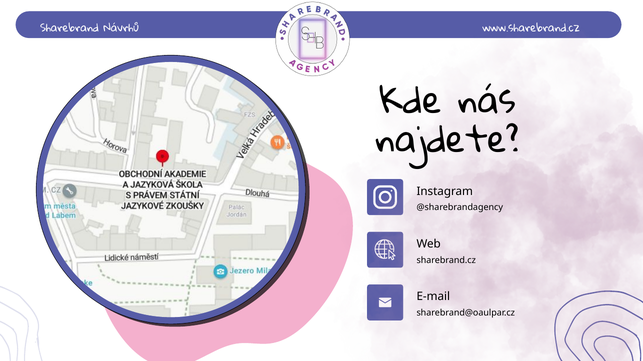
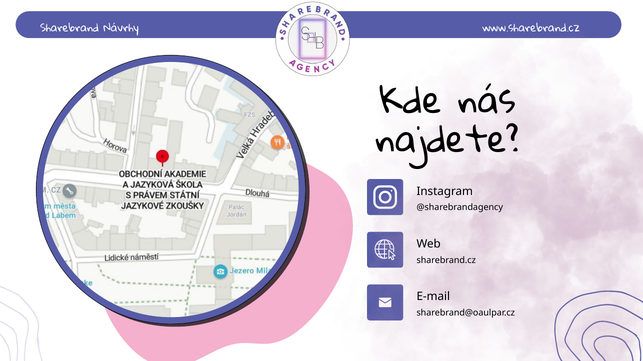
Návrhů: Návrhů -> Návrhy
